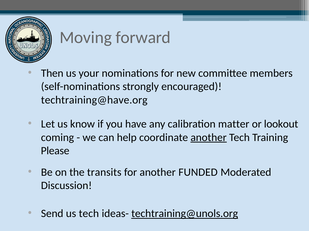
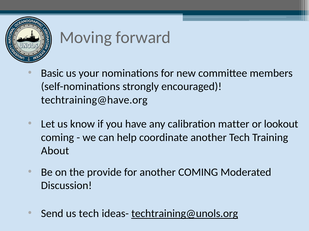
Then: Then -> Basic
another at (209, 138) underline: present -> none
Please: Please -> About
transits: transits -> provide
another FUNDED: FUNDED -> COMING
